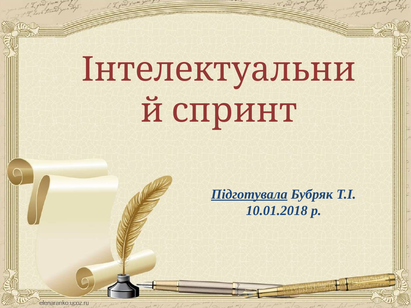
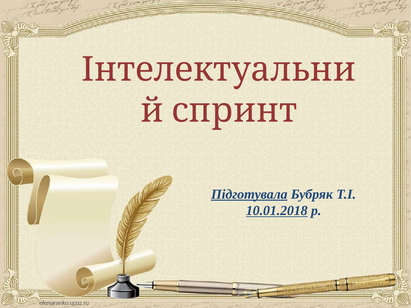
10.01.2018 underline: none -> present
